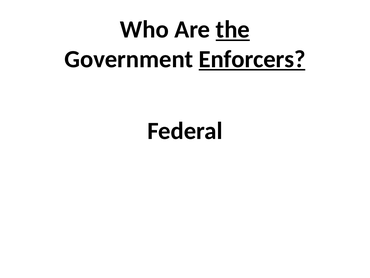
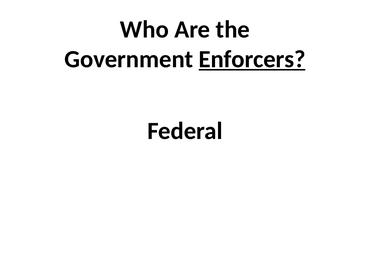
the underline: present -> none
